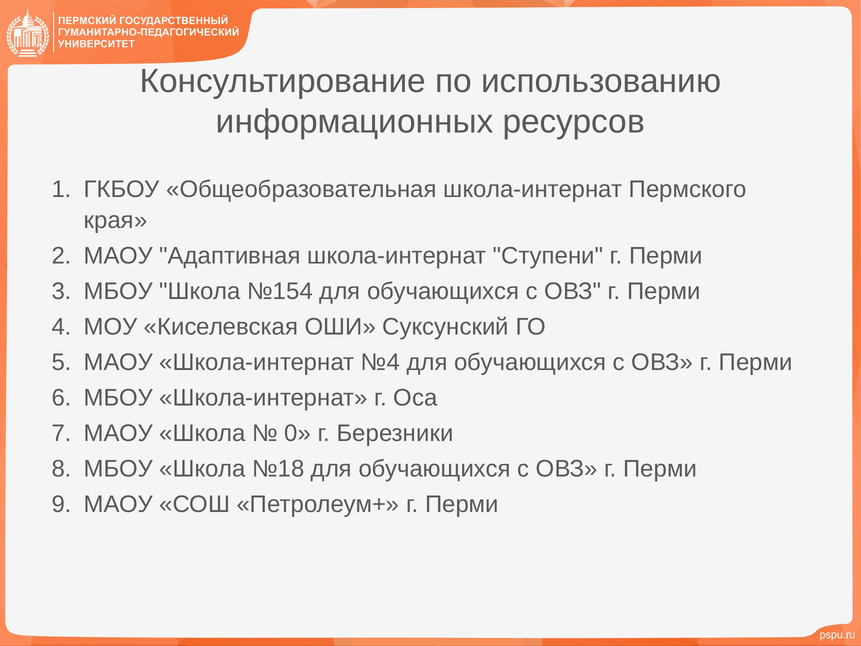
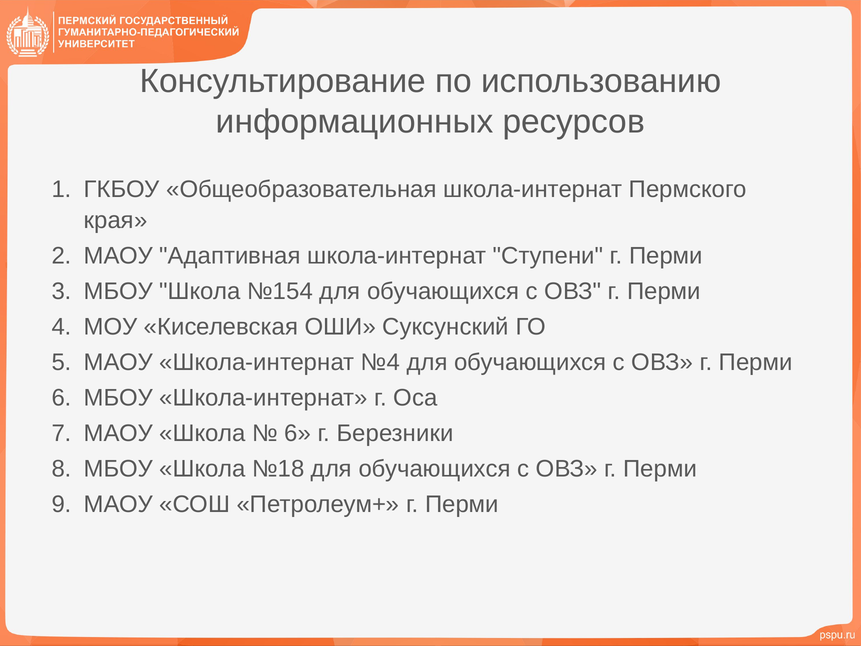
0 at (298, 433): 0 -> 6
